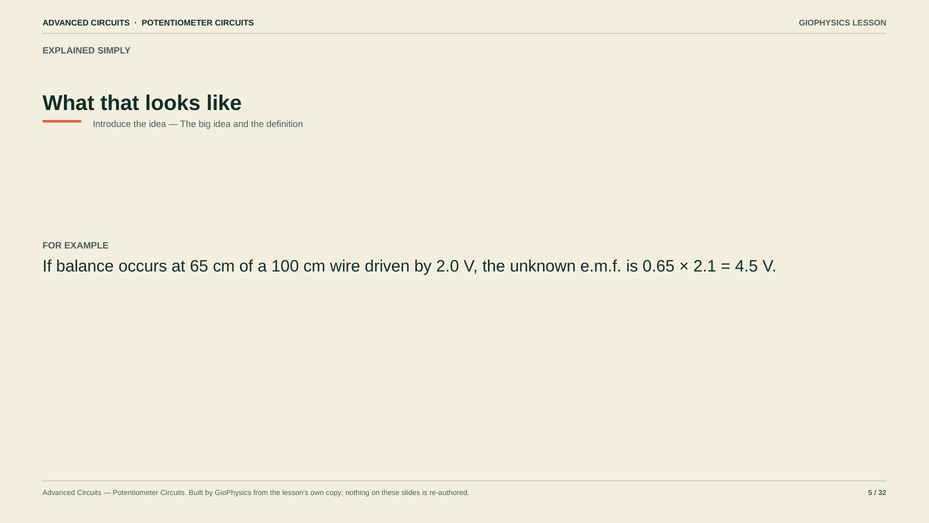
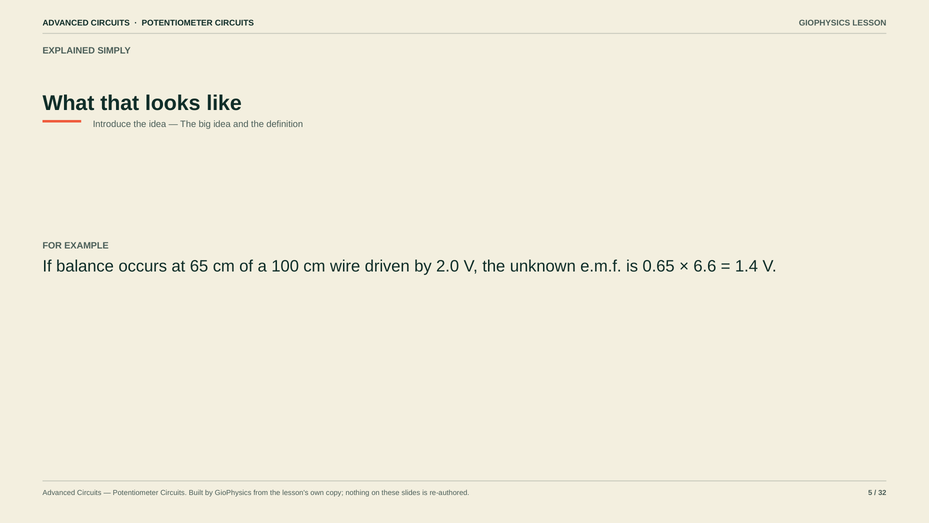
2.1: 2.1 -> 6.6
4.5: 4.5 -> 1.4
